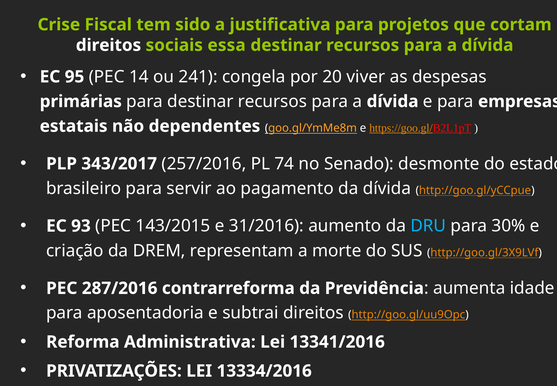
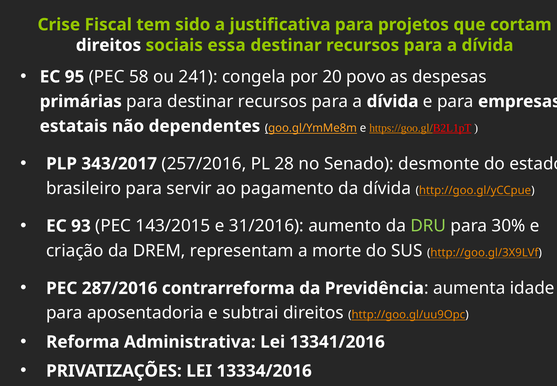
14: 14 -> 58
viver: viver -> povo
74: 74 -> 28
DRU colour: light blue -> light green
